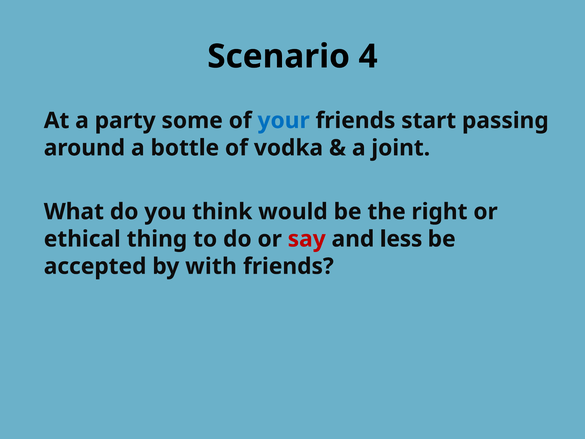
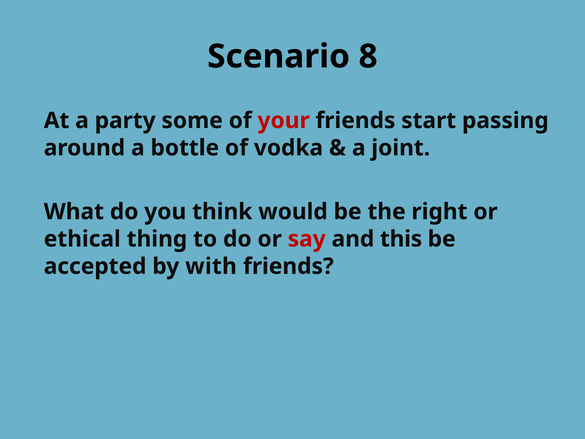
4: 4 -> 8
your colour: blue -> red
less: less -> this
